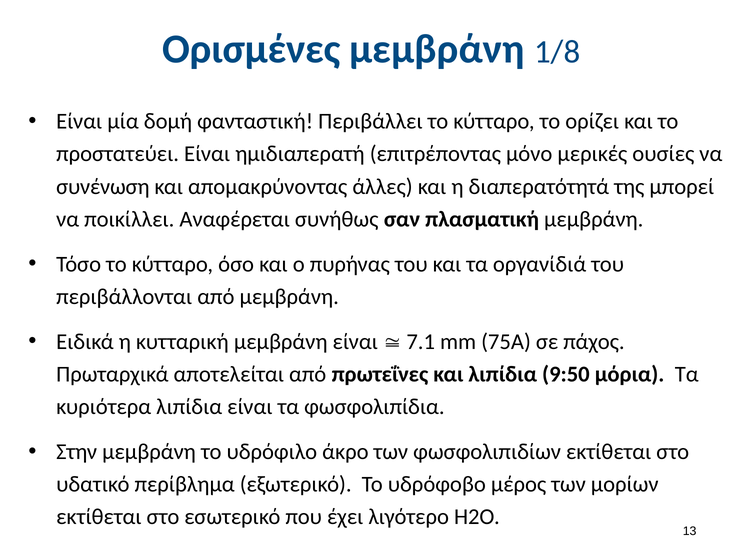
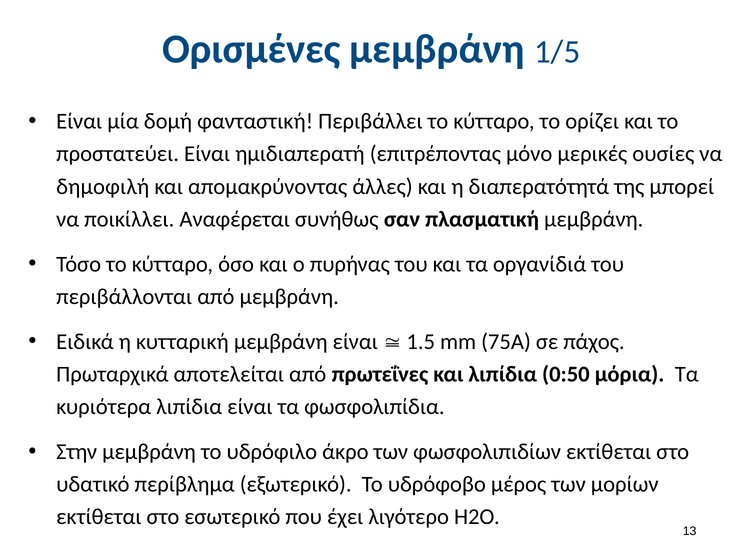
1/8: 1/8 -> 1/5
συνένωση: συνένωση -> δημοφιλή
7.1: 7.1 -> 1.5
9:50: 9:50 -> 0:50
